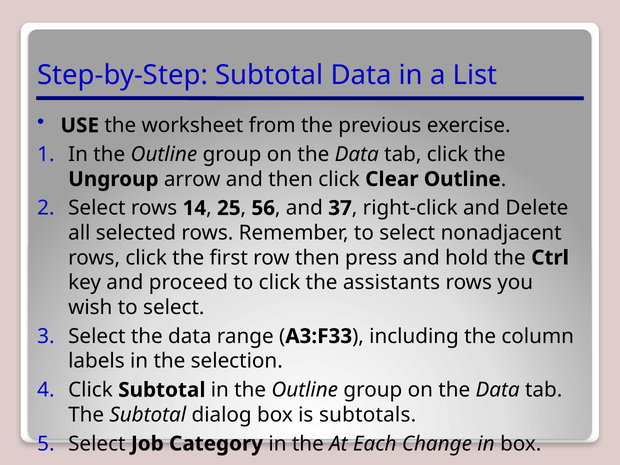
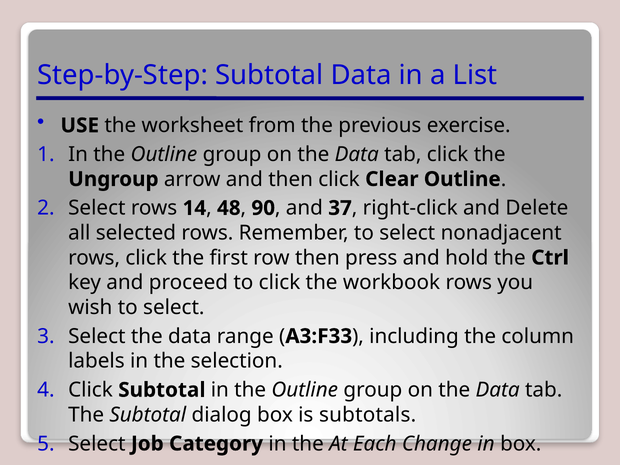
25: 25 -> 48
56: 56 -> 90
assistants: assistants -> workbook
